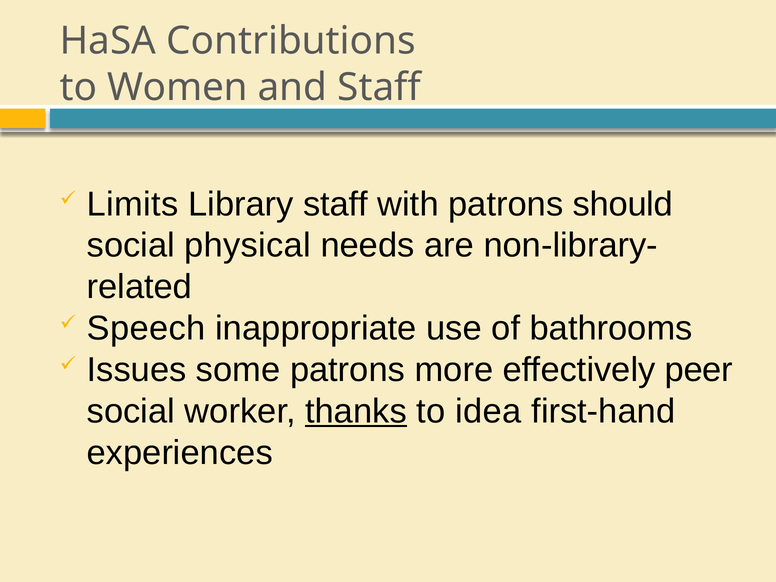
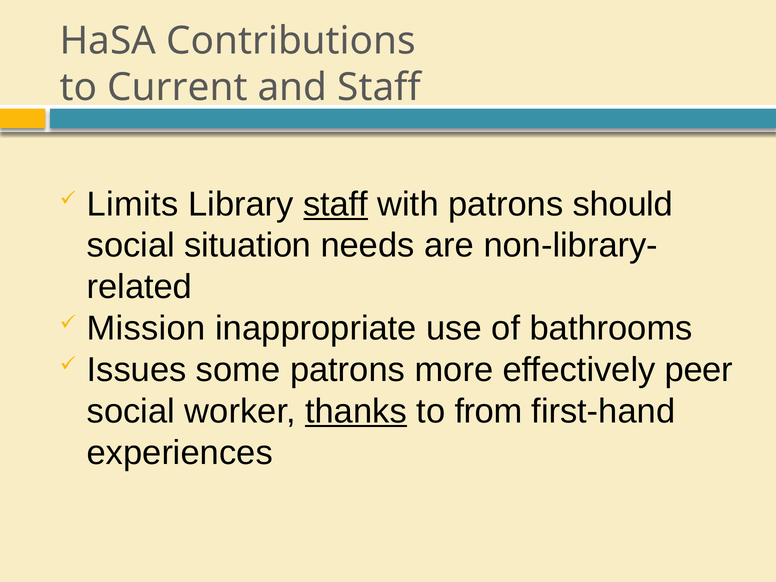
Women: Women -> Current
staff at (336, 204) underline: none -> present
physical: physical -> situation
Speech: Speech -> Mission
idea: idea -> from
